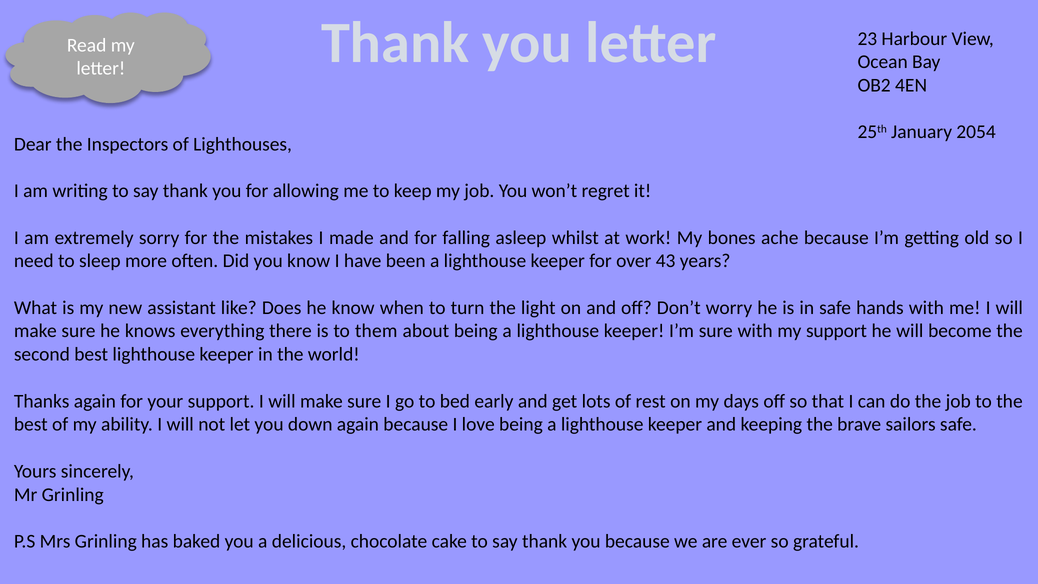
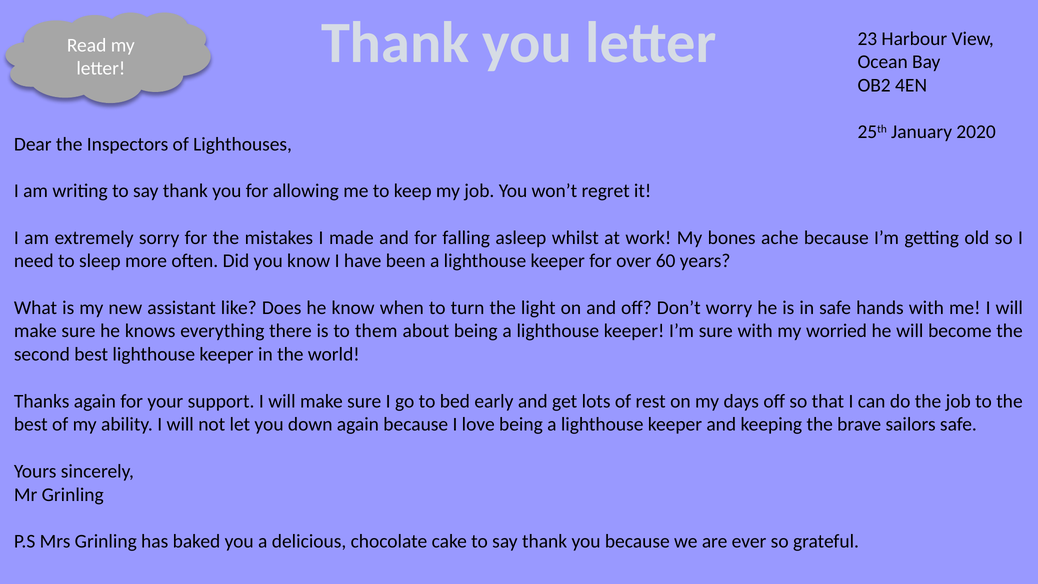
2054: 2054 -> 2020
43: 43 -> 60
my support: support -> worried
